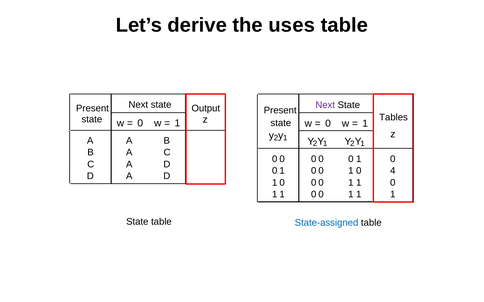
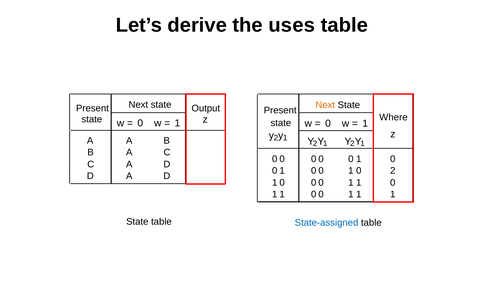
Next at (325, 105) colour: purple -> orange
Tables: Tables -> Where
0 4: 4 -> 2
